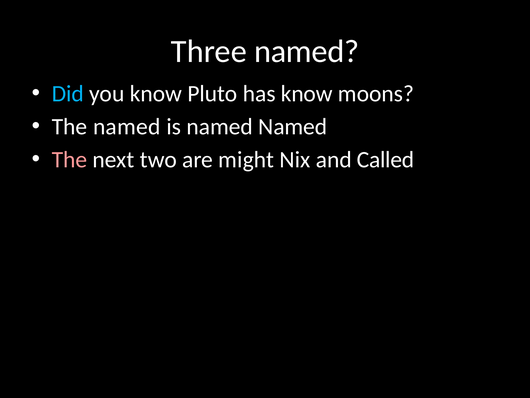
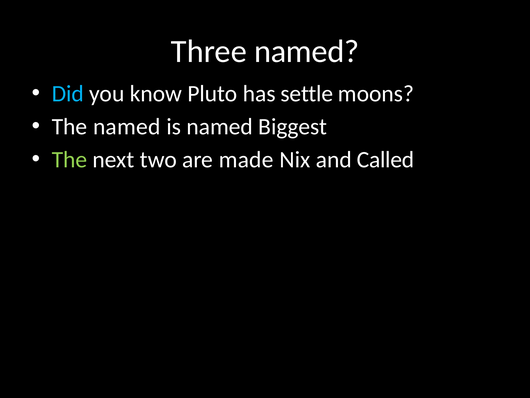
has know: know -> settle
named Named: Named -> Biggest
The at (69, 159) colour: pink -> light green
might: might -> made
